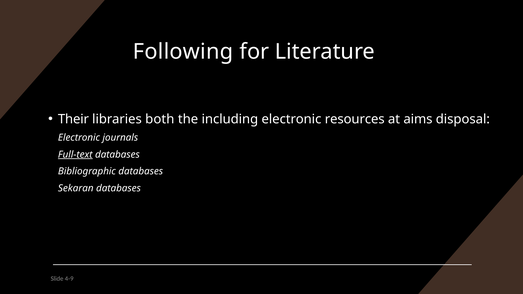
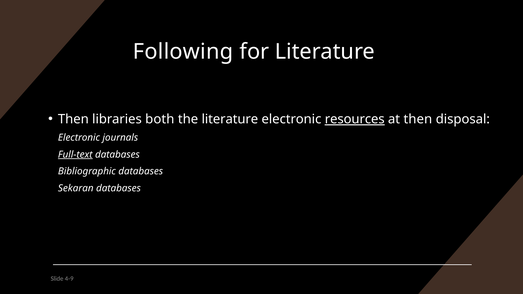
Their at (73, 119): Their -> Then
the including: including -> literature
resources underline: none -> present
at aims: aims -> then
